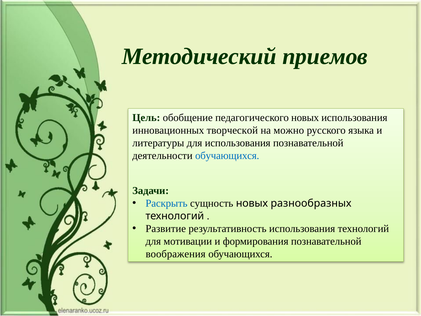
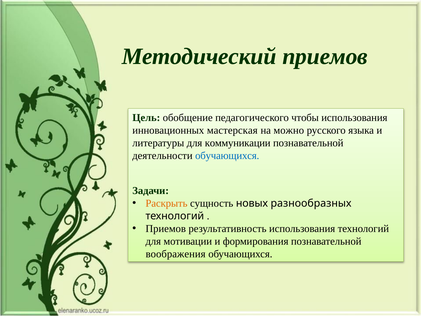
педагогического новых: новых -> чтобы
творческой: творческой -> мастерская
для использования: использования -> коммуникации
Раскрыть colour: blue -> orange
Развитие at (166, 228): Развитие -> Приемов
